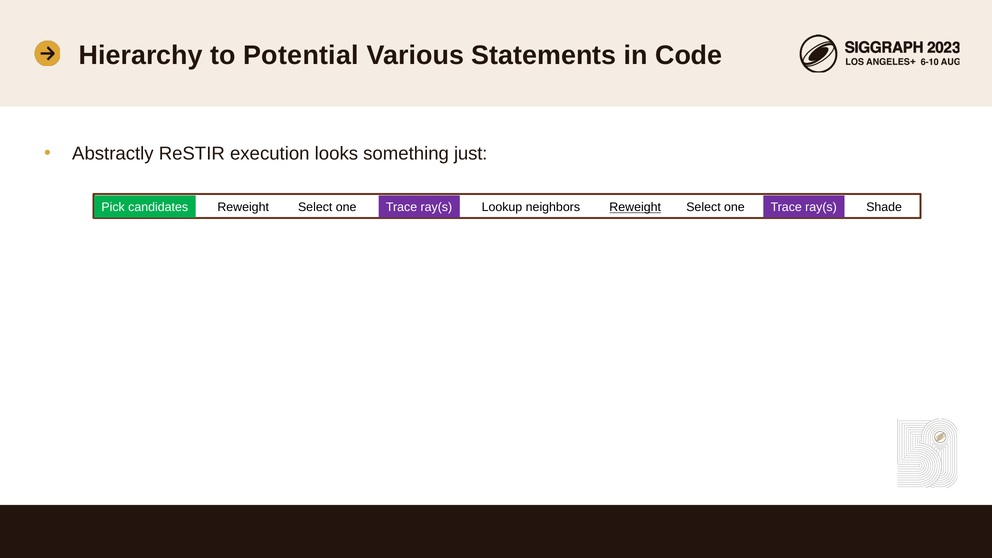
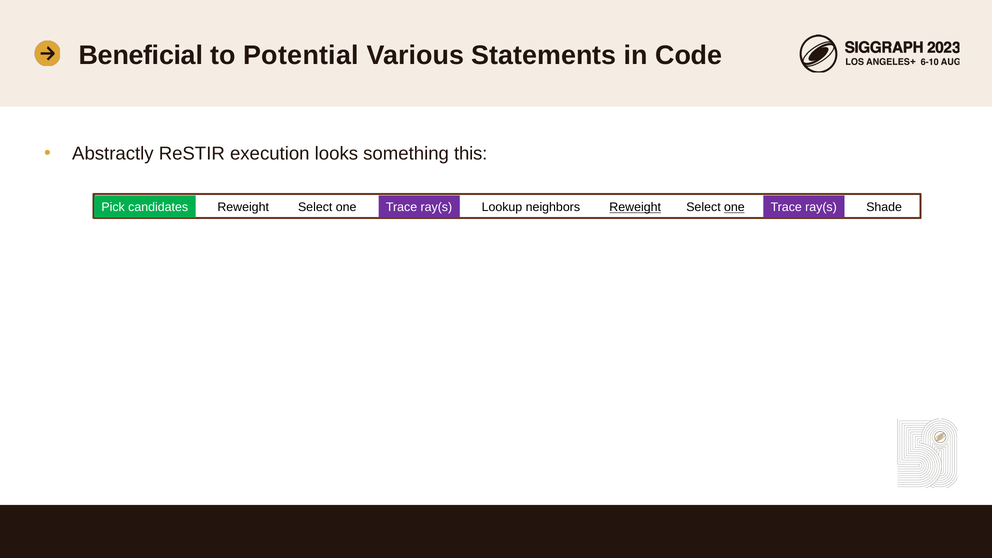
Hierarchy: Hierarchy -> Beneficial
just: just -> this
one at (734, 207) underline: none -> present
